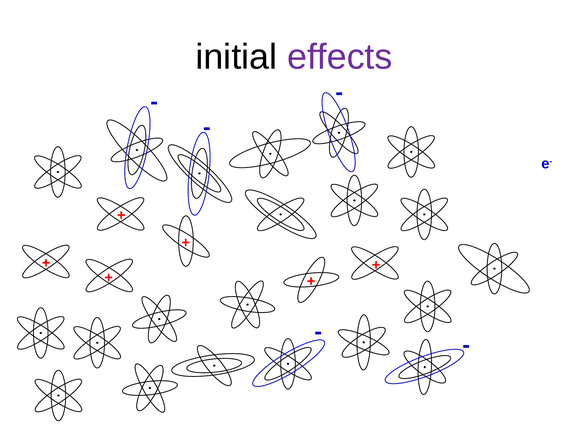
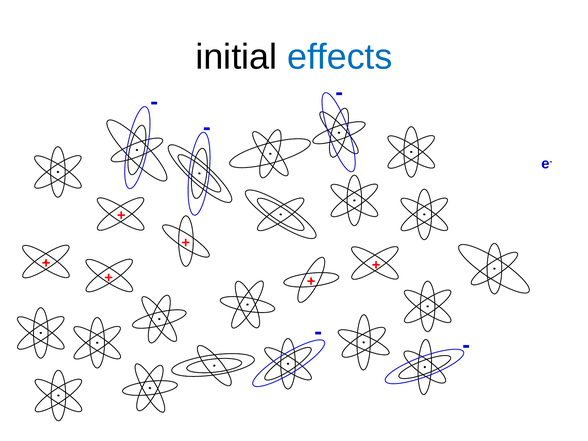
effects colour: purple -> blue
